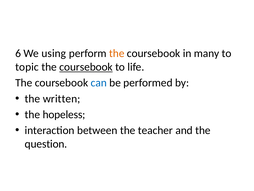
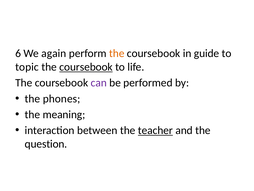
using: using -> again
many: many -> guide
can colour: blue -> purple
written: written -> phones
hopeless: hopeless -> meaning
teacher underline: none -> present
